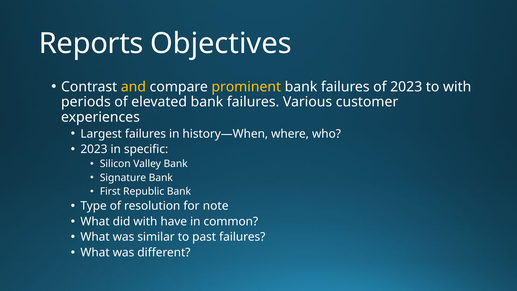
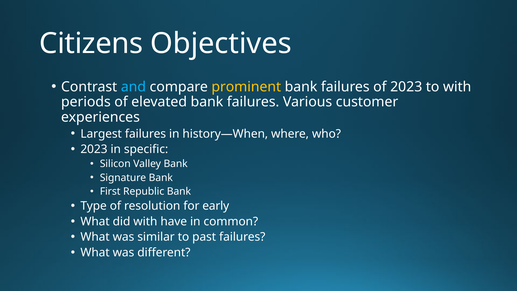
Reports: Reports -> Citizens
and colour: yellow -> light blue
note: note -> early
